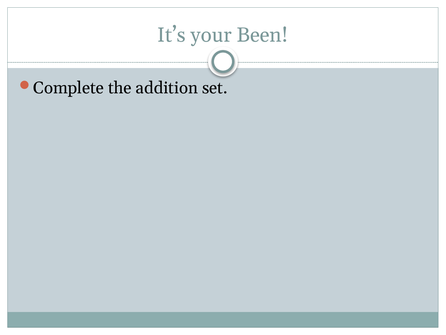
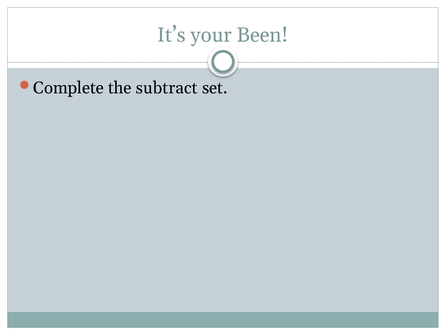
addition: addition -> subtract
